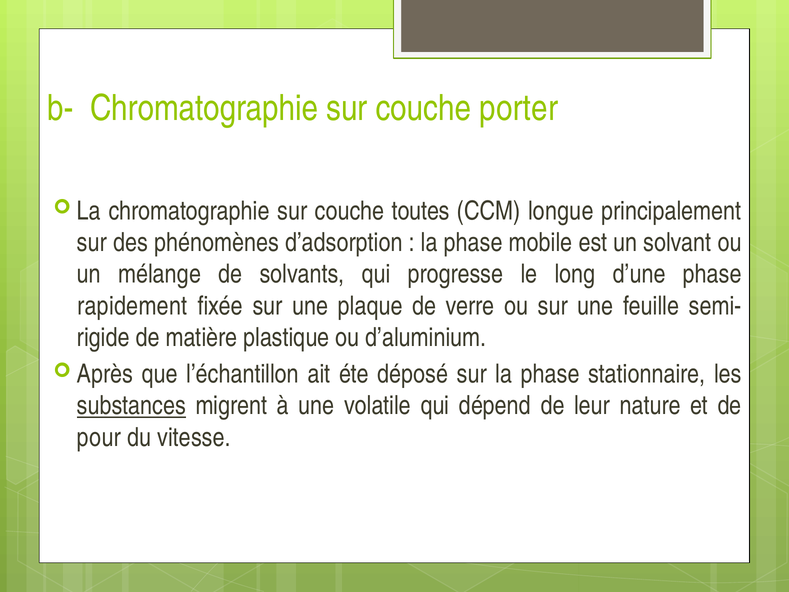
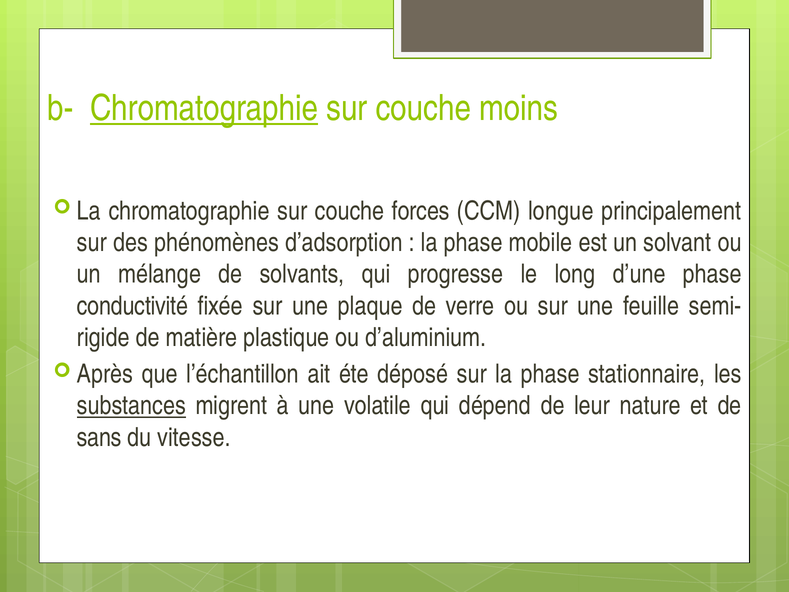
Chromatographie at (204, 108) underline: none -> present
porter: porter -> moins
toutes: toutes -> forces
rapidement: rapidement -> conductivité
pour: pour -> sans
